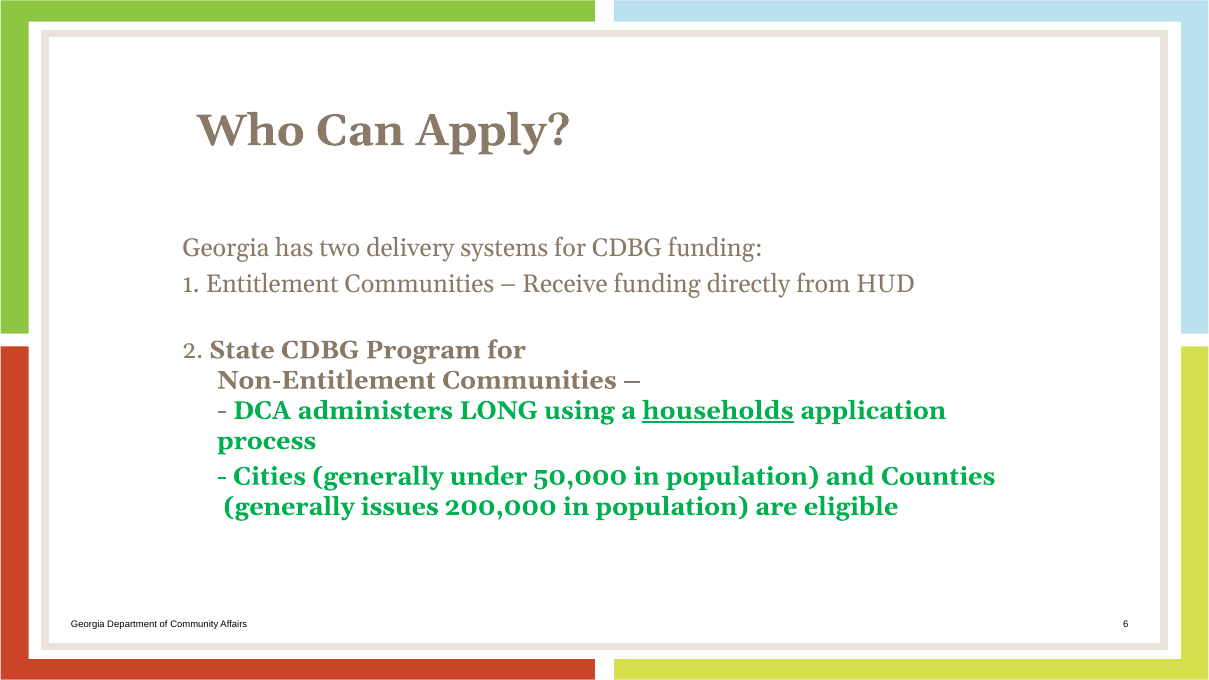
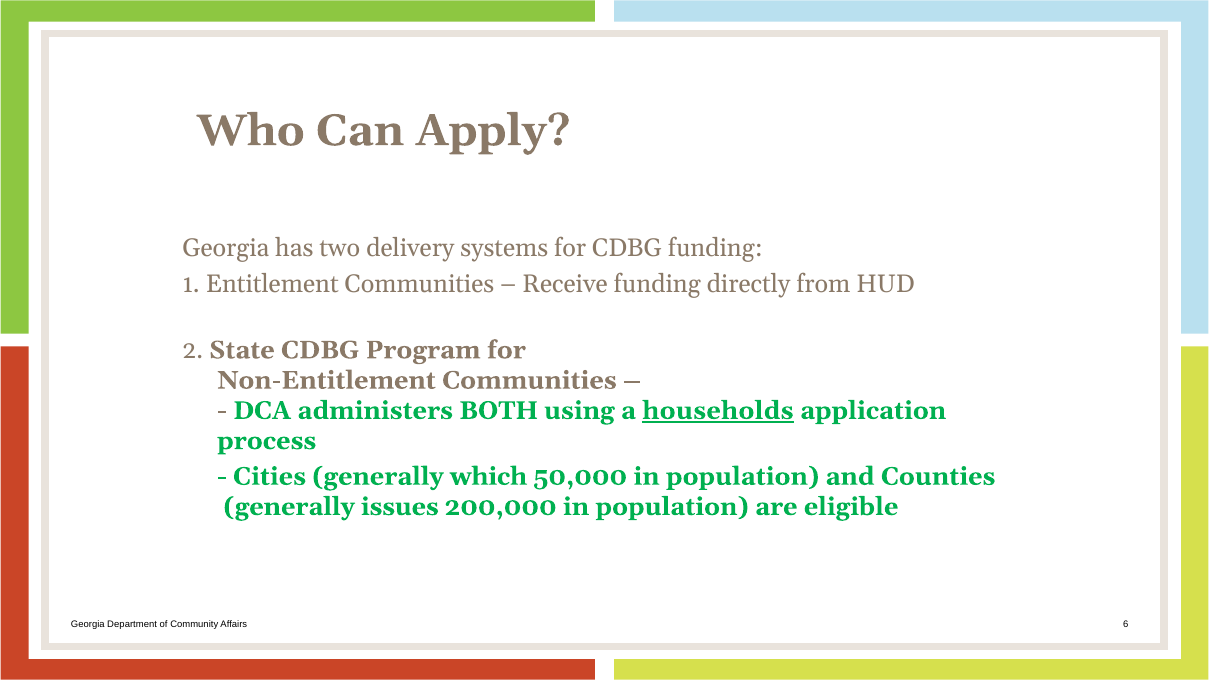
LONG: LONG -> BOTH
under: under -> which
